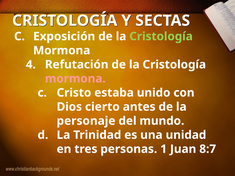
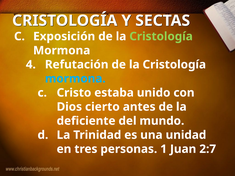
mormona at (75, 79) colour: pink -> light blue
personaje: personaje -> deficiente
8:7: 8:7 -> 2:7
